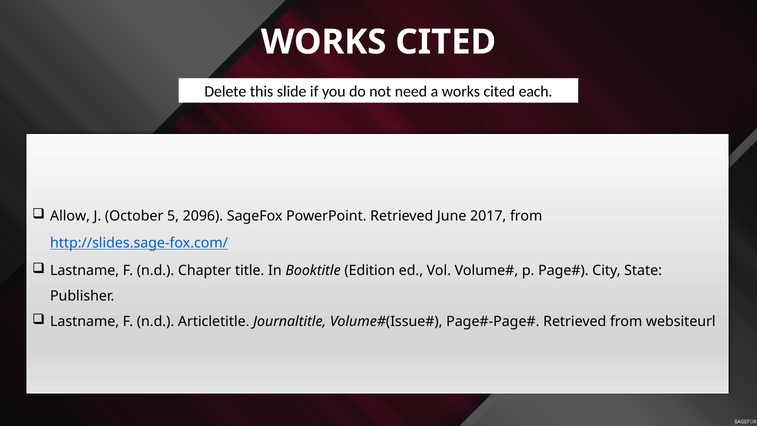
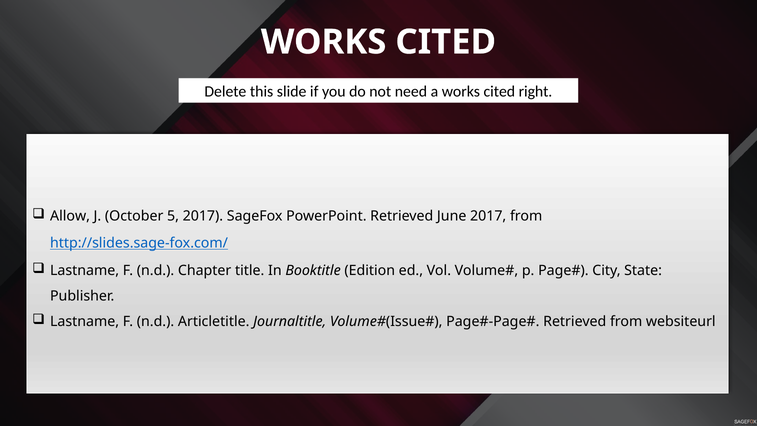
each: each -> right
5 2096: 2096 -> 2017
